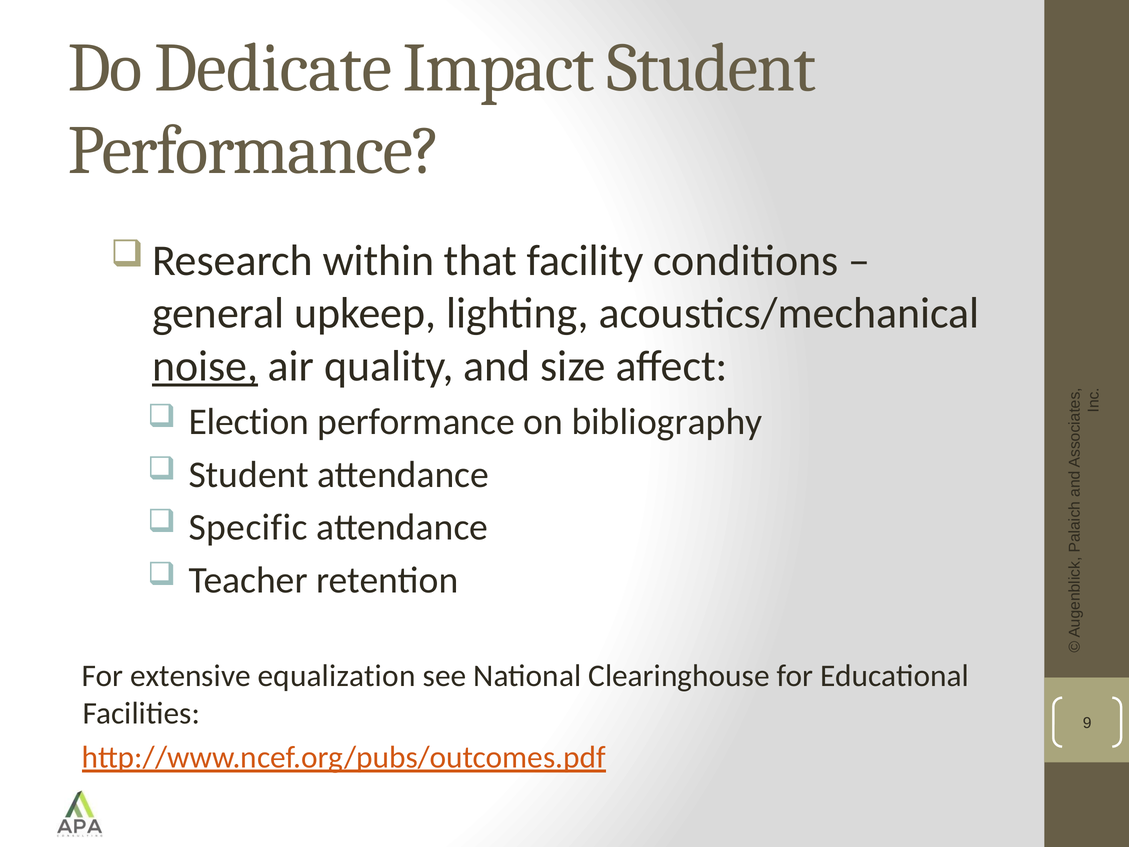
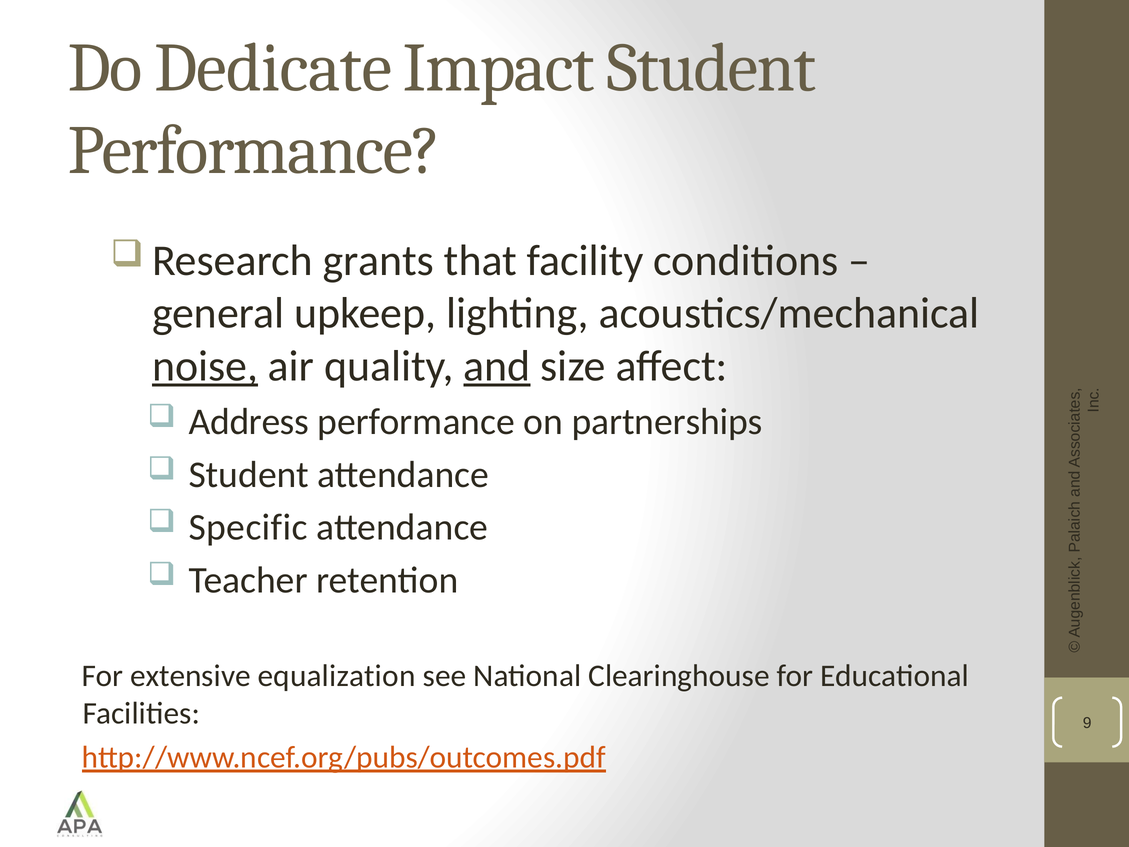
within: within -> grants
and underline: none -> present
Election: Election -> Address
bibliography: bibliography -> partnerships
